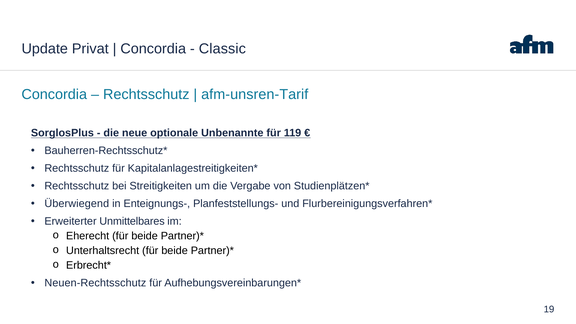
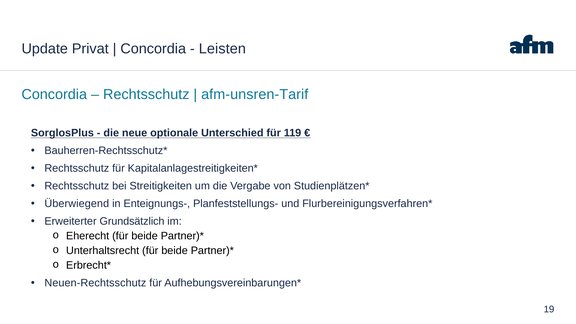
Classic: Classic -> Leisten
Unbenannte: Unbenannte -> Unterschied
Unmittelbares: Unmittelbares -> Grundsätzlich
